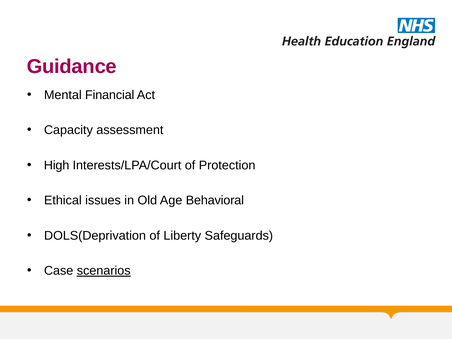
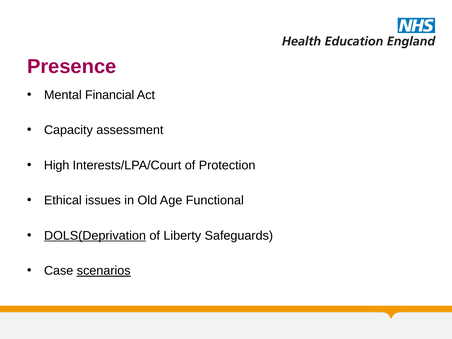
Guidance: Guidance -> Presence
Behavioral: Behavioral -> Functional
DOLS(Deprivation underline: none -> present
